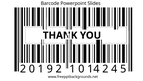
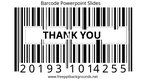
9 2: 2 -> 3
2 4: 4 -> 5
